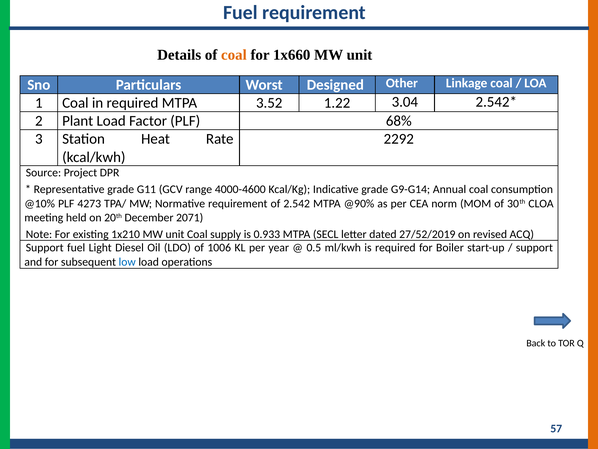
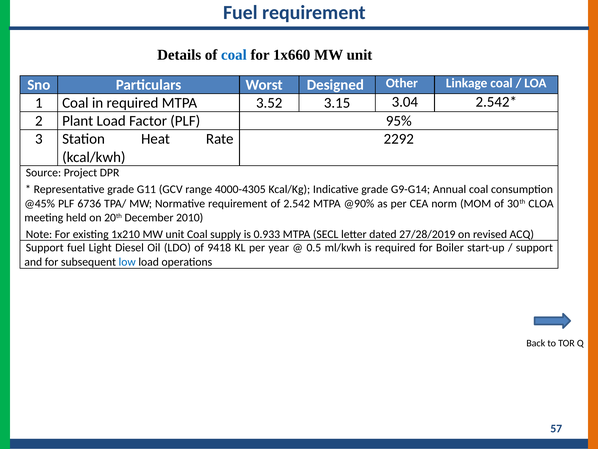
coal at (234, 55) colour: orange -> blue
1.22: 1.22 -> 3.15
68%: 68% -> 95%
4000-4600: 4000-4600 -> 4000-4305
@10%: @10% -> @45%
4273: 4273 -> 6736
2071: 2071 -> 2010
27/52/2019: 27/52/2019 -> 27/28/2019
1006: 1006 -> 9418
